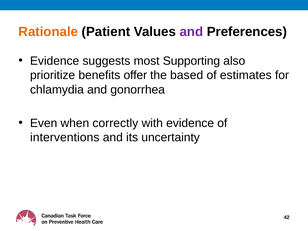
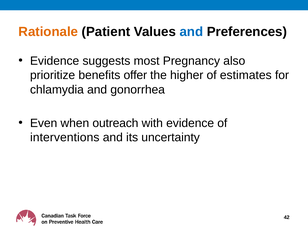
and at (191, 32) colour: purple -> blue
Supporting: Supporting -> Pregnancy
based: based -> higher
correctly: correctly -> outreach
